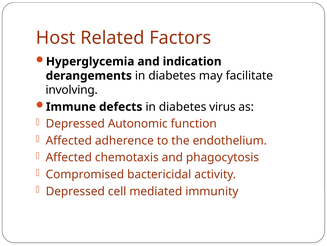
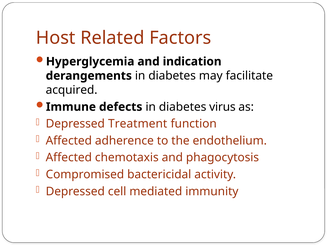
involving: involving -> acquired
Autonomic: Autonomic -> Treatment
